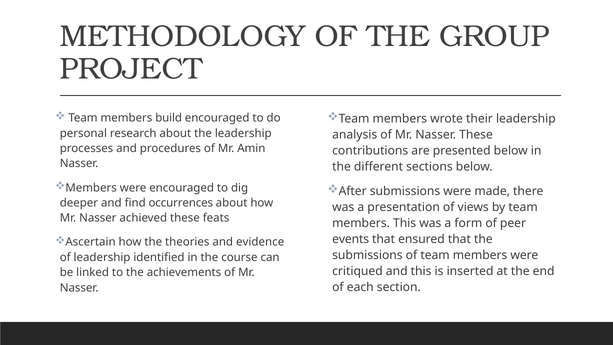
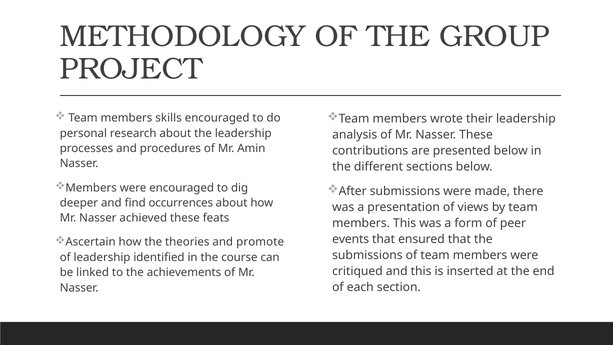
build: build -> skills
evidence: evidence -> promote
